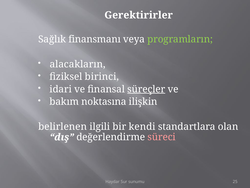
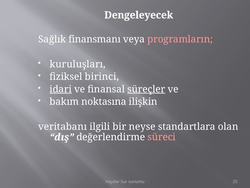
Gerektirirler: Gerektirirler -> Dengeleyecek
programların colour: light green -> pink
alacakların: alacakların -> kuruluşları
idari underline: none -> present
belirlenen: belirlenen -> veritabanı
kendi: kendi -> neyse
